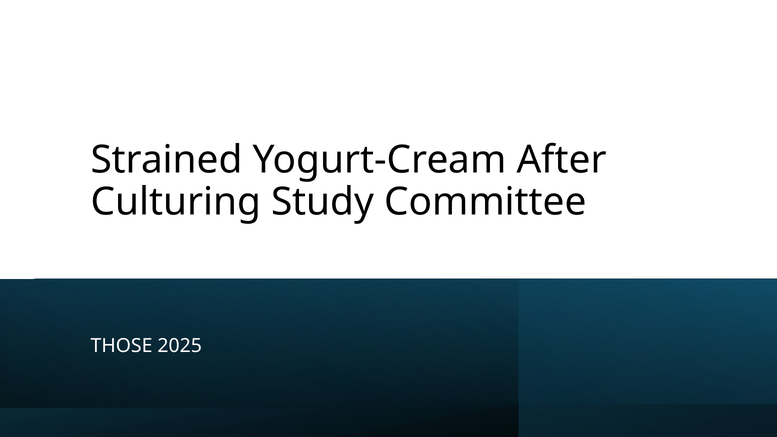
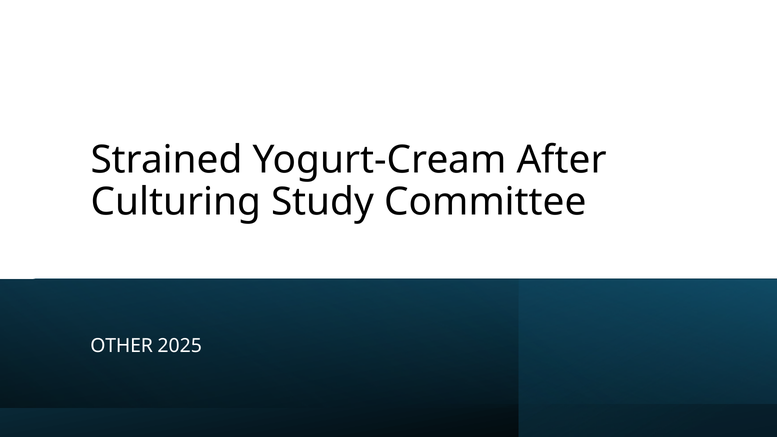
THOSE: THOSE -> OTHER
